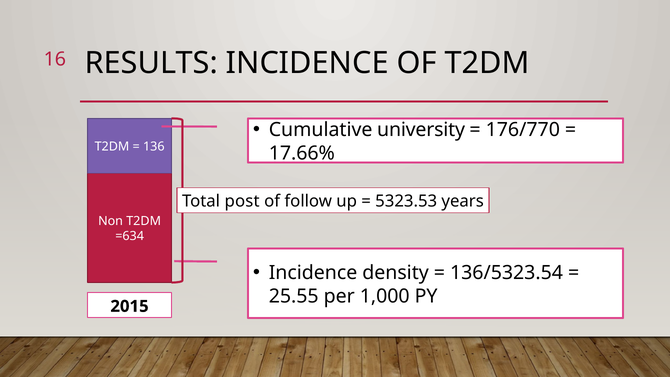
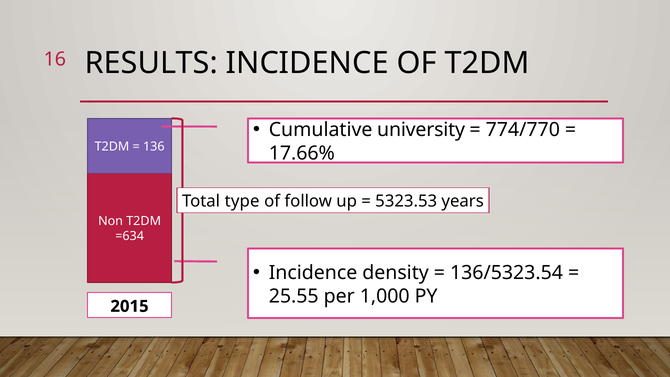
176/770: 176/770 -> 774/770
post: post -> type
